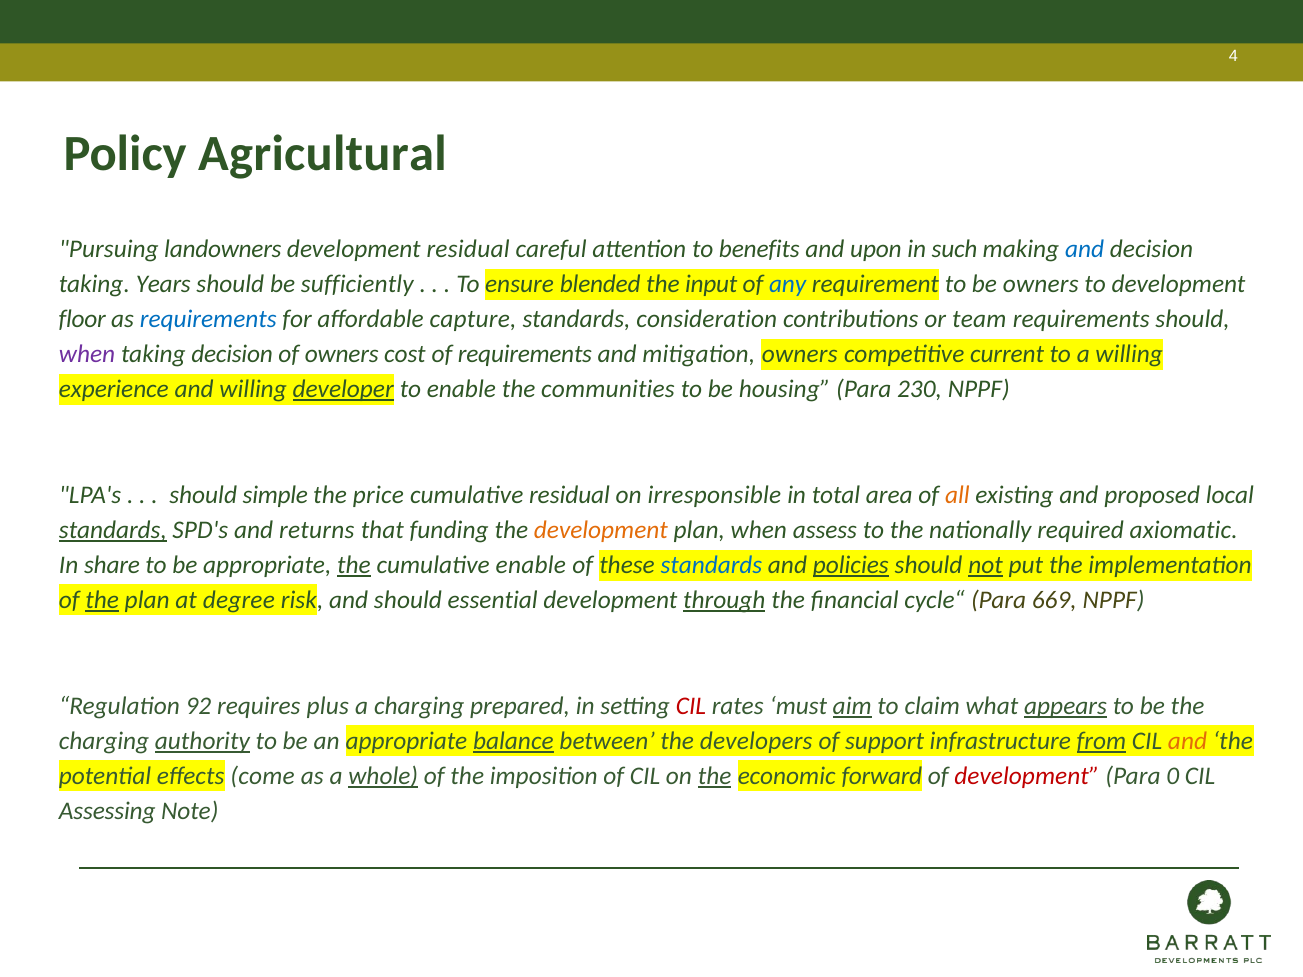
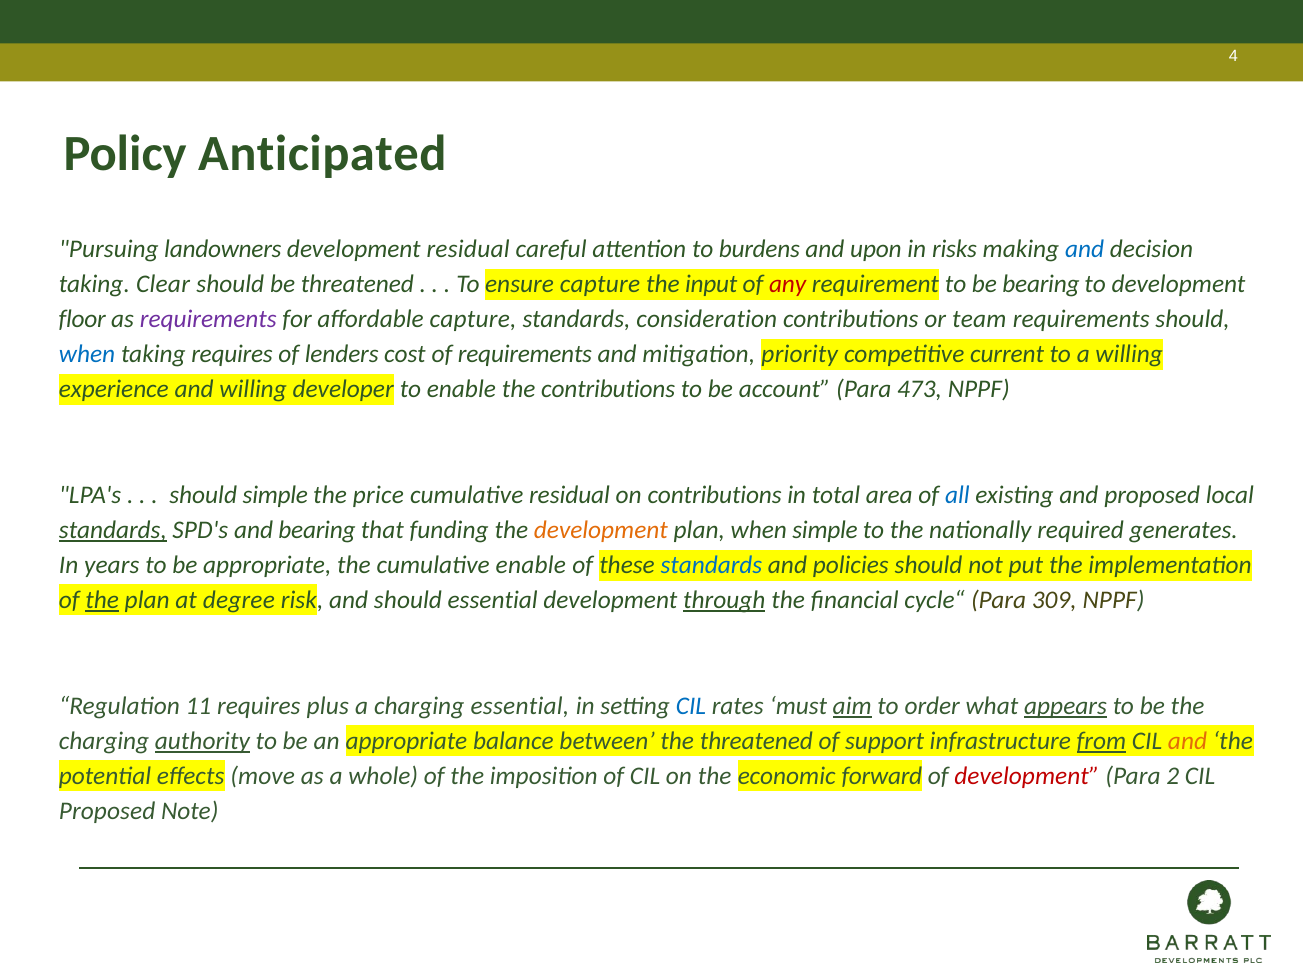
Agricultural: Agricultural -> Anticipated
benefits: benefits -> burdens
such: such -> risks
Years: Years -> Clear
be sufficiently: sufficiently -> threatened
ensure blended: blended -> capture
any colour: blue -> red
be owners: owners -> bearing
requirements at (208, 320) colour: blue -> purple
when at (87, 354) colour: purple -> blue
taking decision: decision -> requires
of owners: owners -> lenders
mitigation owners: owners -> priority
developer underline: present -> none
the communities: communities -> contributions
housing: housing -> account
230: 230 -> 473
on irresponsible: irresponsible -> contributions
all colour: orange -> blue
and returns: returns -> bearing
when assess: assess -> simple
axiomatic: axiomatic -> generates
share: share -> years
the at (354, 565) underline: present -> none
policies underline: present -> none
not underline: present -> none
669: 669 -> 309
92: 92 -> 11
charging prepared: prepared -> essential
CIL at (691, 706) colour: red -> blue
claim: claim -> order
balance underline: present -> none
the developers: developers -> threatened
come: come -> move
whole underline: present -> none
the at (715, 776) underline: present -> none
0: 0 -> 2
Assessing at (107, 811): Assessing -> Proposed
